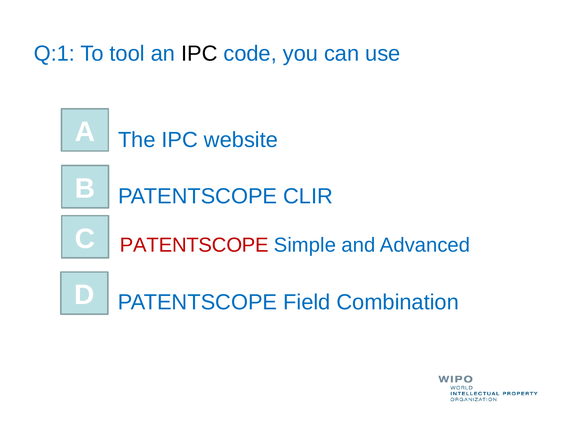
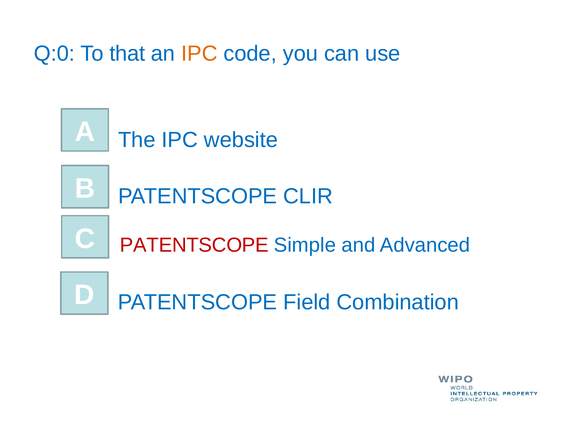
Q:1: Q:1 -> Q:0
tool: tool -> that
IPC at (199, 54) colour: black -> orange
